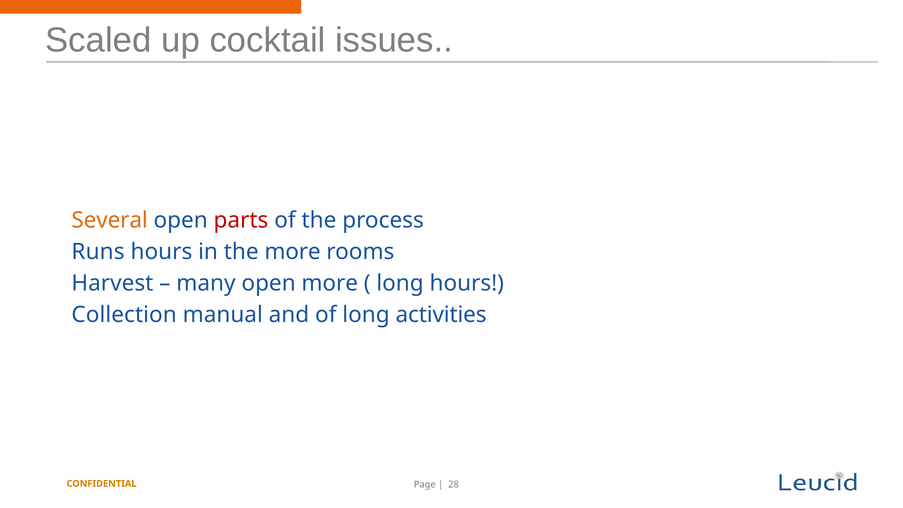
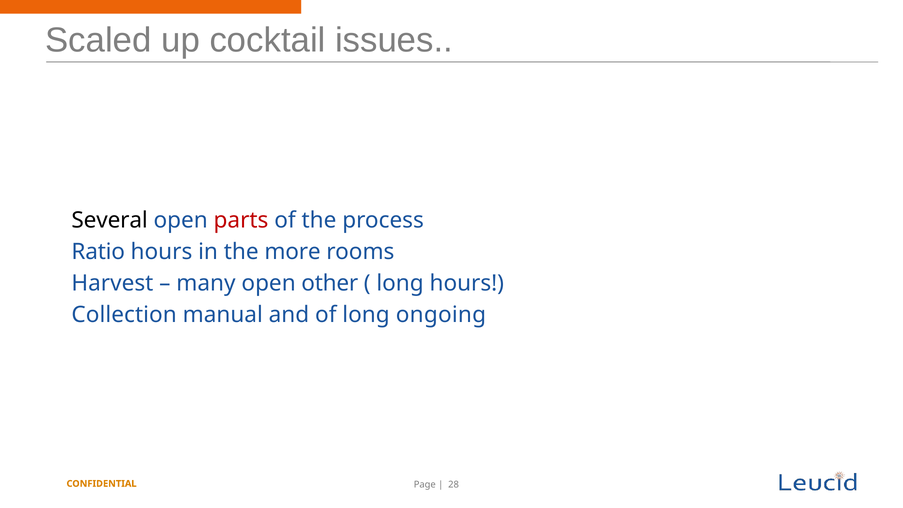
Several colour: orange -> black
Runs: Runs -> Ratio
open more: more -> other
activities: activities -> ongoing
